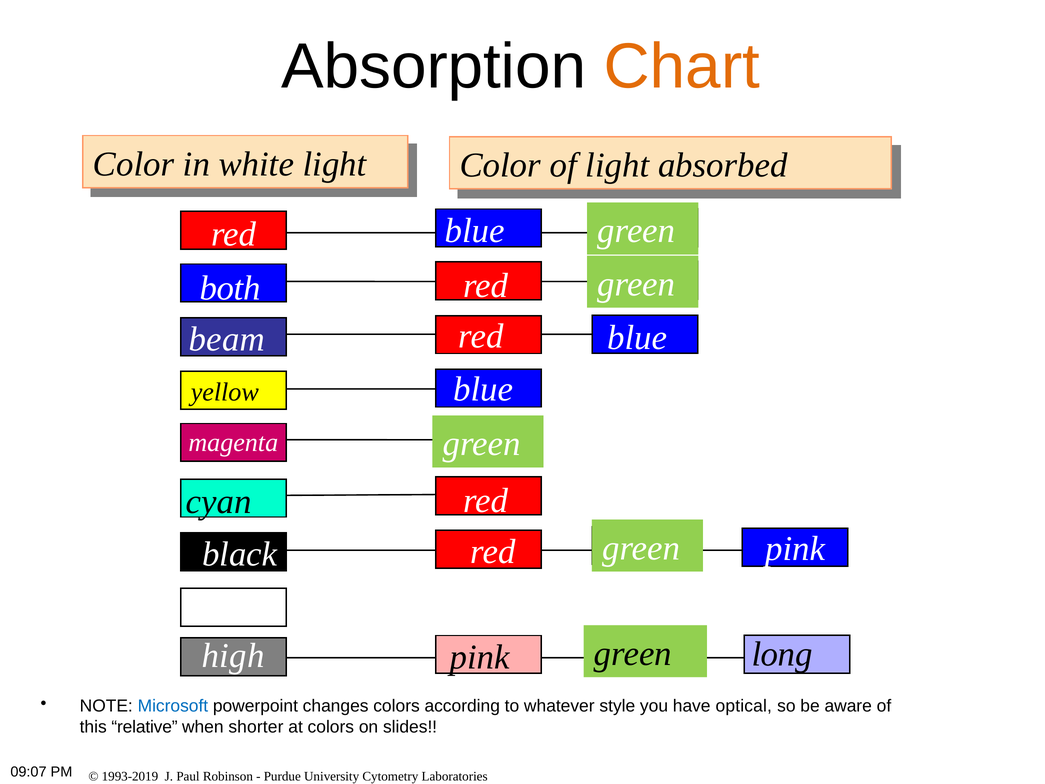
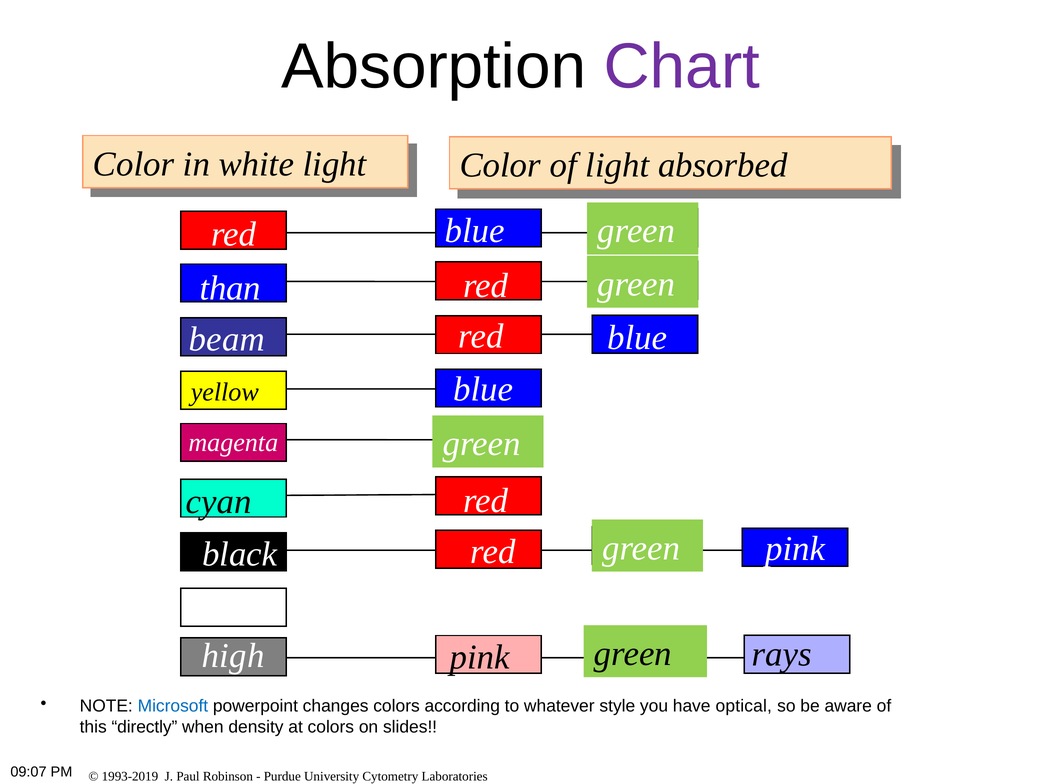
Chart colour: orange -> purple
both: both -> than
long: long -> rays
relative: relative -> directly
shorter: shorter -> density
